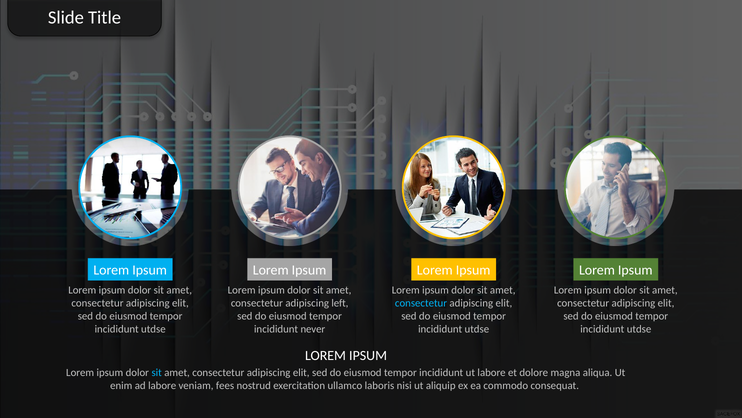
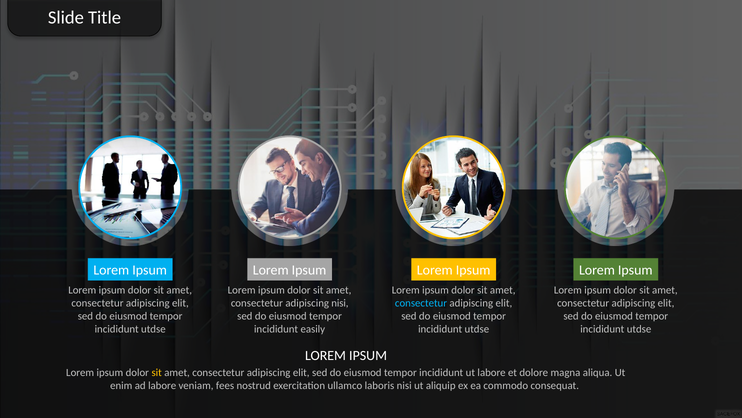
adipiscing left: left -> nisi
never: never -> easily
sit at (157, 372) colour: light blue -> yellow
